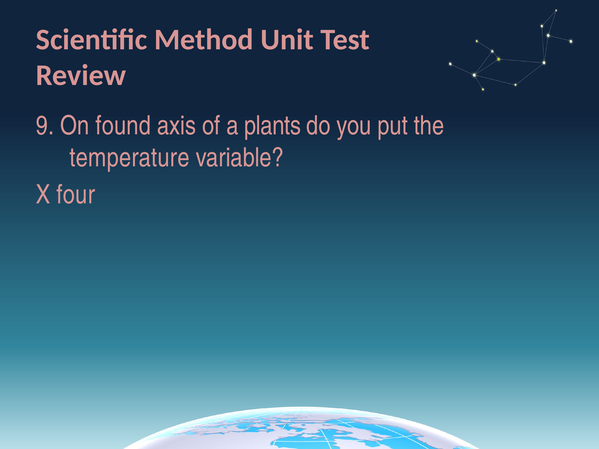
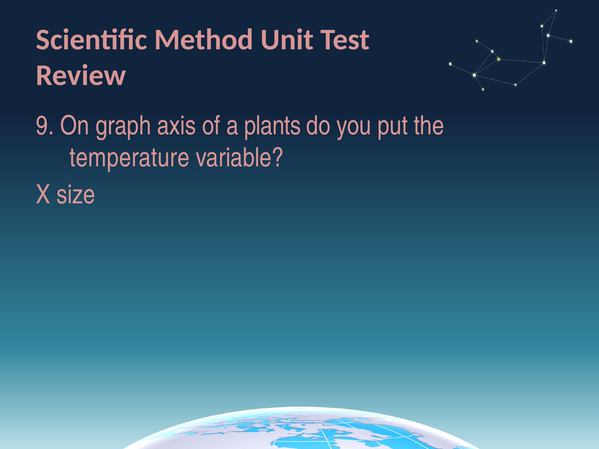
found: found -> graph
four: four -> size
